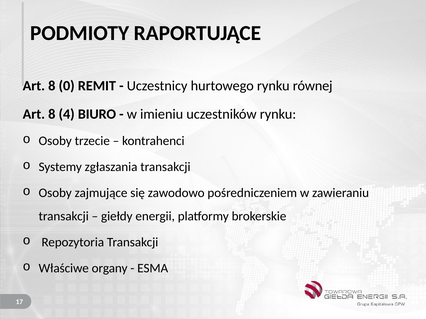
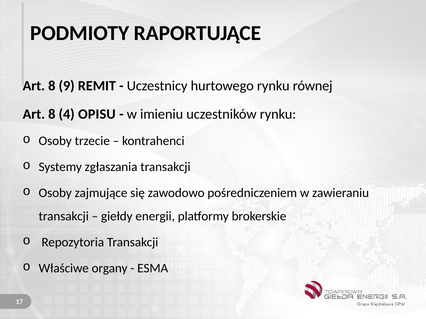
0: 0 -> 9
BIURO: BIURO -> OPISU
